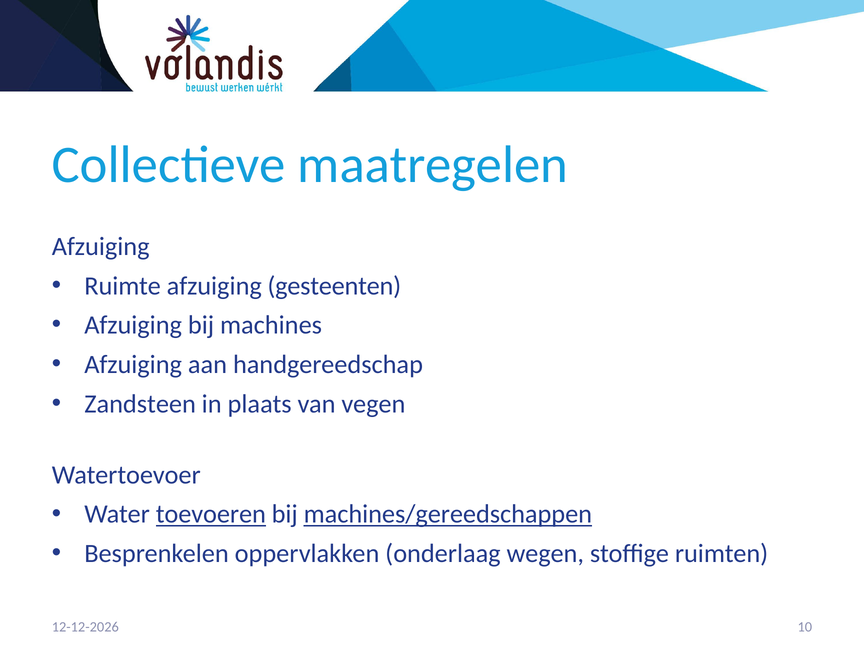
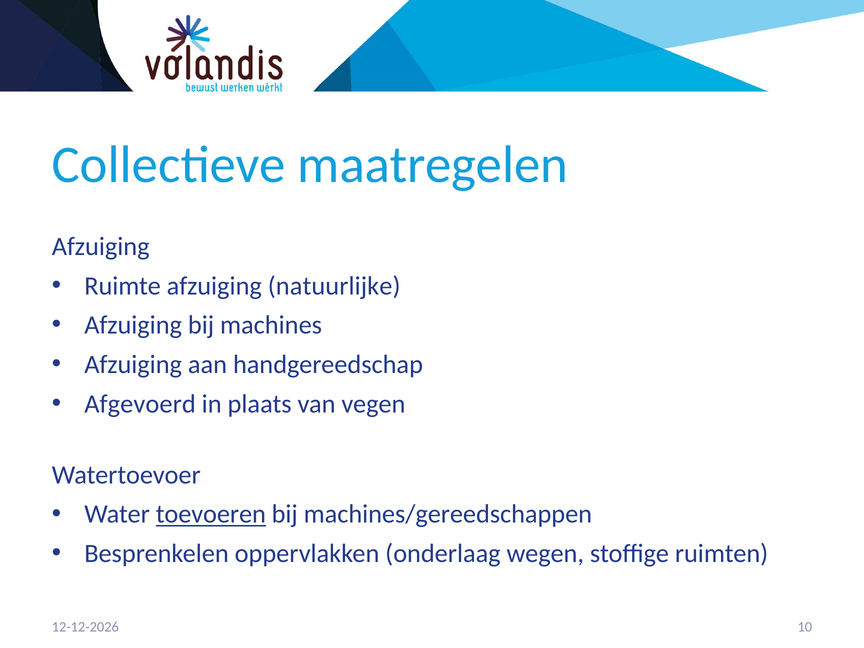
gesteenten: gesteenten -> natuurlijke
Zandsteen: Zandsteen -> Afgevoerd
machines/gereedschappen underline: present -> none
